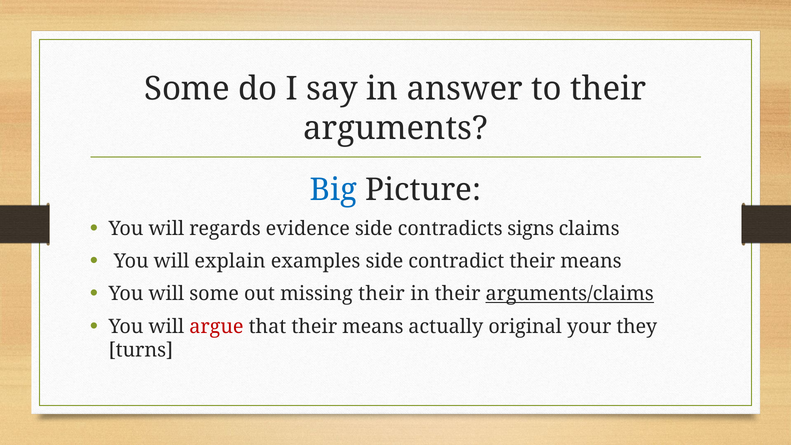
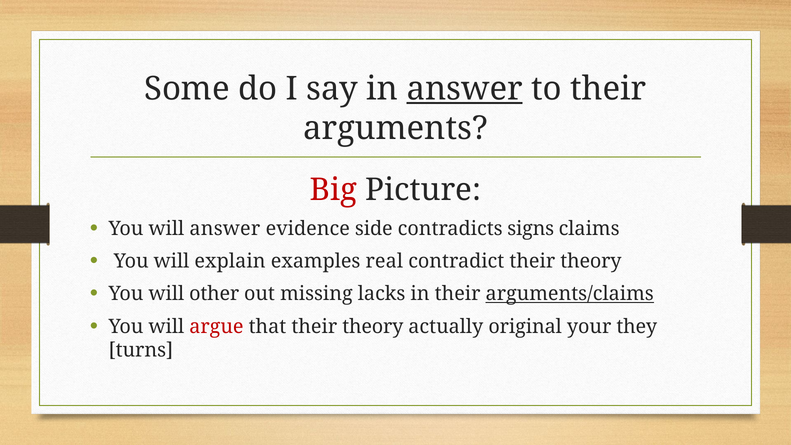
answer at (465, 89) underline: none -> present
Big colour: blue -> red
will regards: regards -> answer
examples side: side -> real
contradict their means: means -> theory
will some: some -> other
missing their: their -> lacks
that their means: means -> theory
